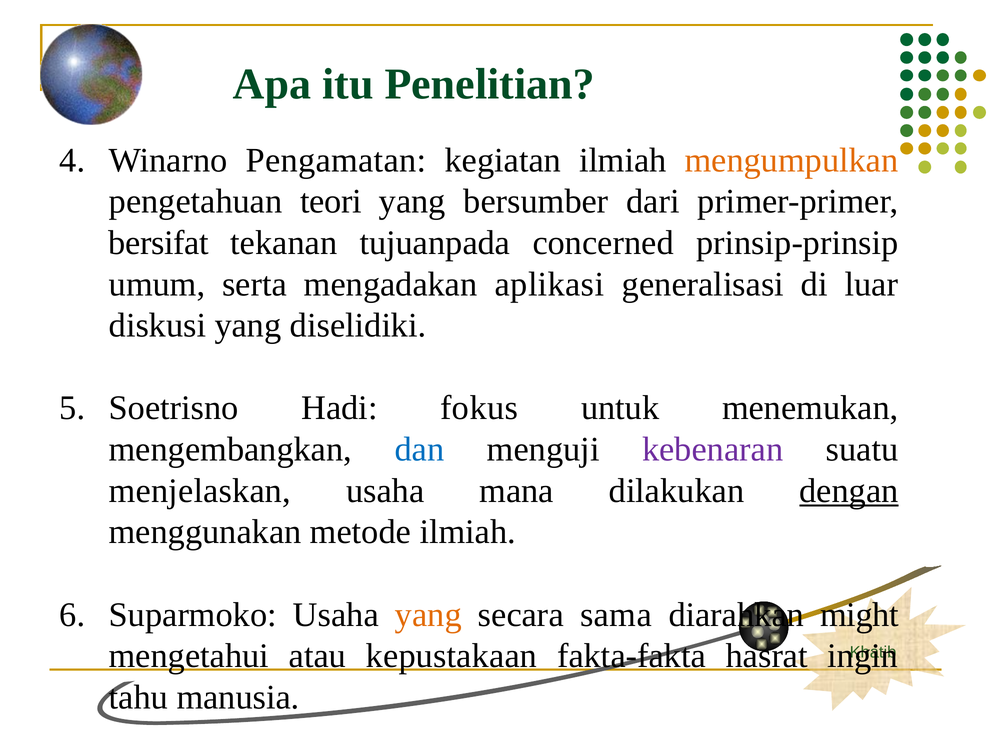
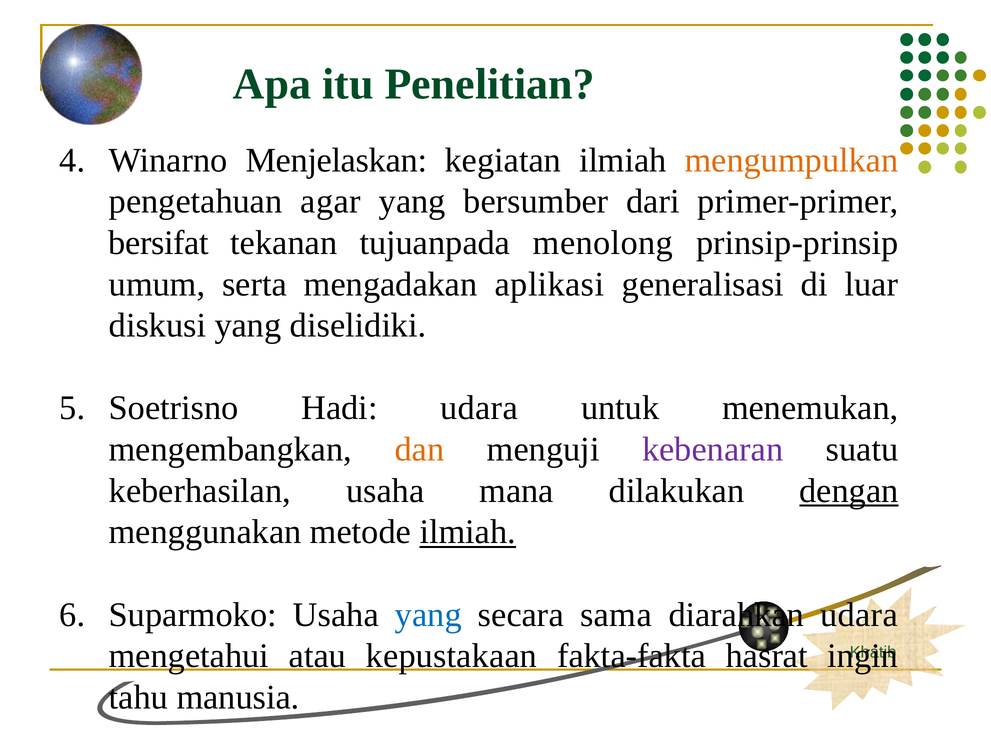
Pengamatan: Pengamatan -> Menjelaskan
teori: teori -> agar
concerned: concerned -> menolong
Hadi fokus: fokus -> udara
dan colour: blue -> orange
menjelaskan: menjelaskan -> keberhasilan
ilmiah at (468, 532) underline: none -> present
yang at (428, 614) colour: orange -> blue
diarahkan might: might -> udara
